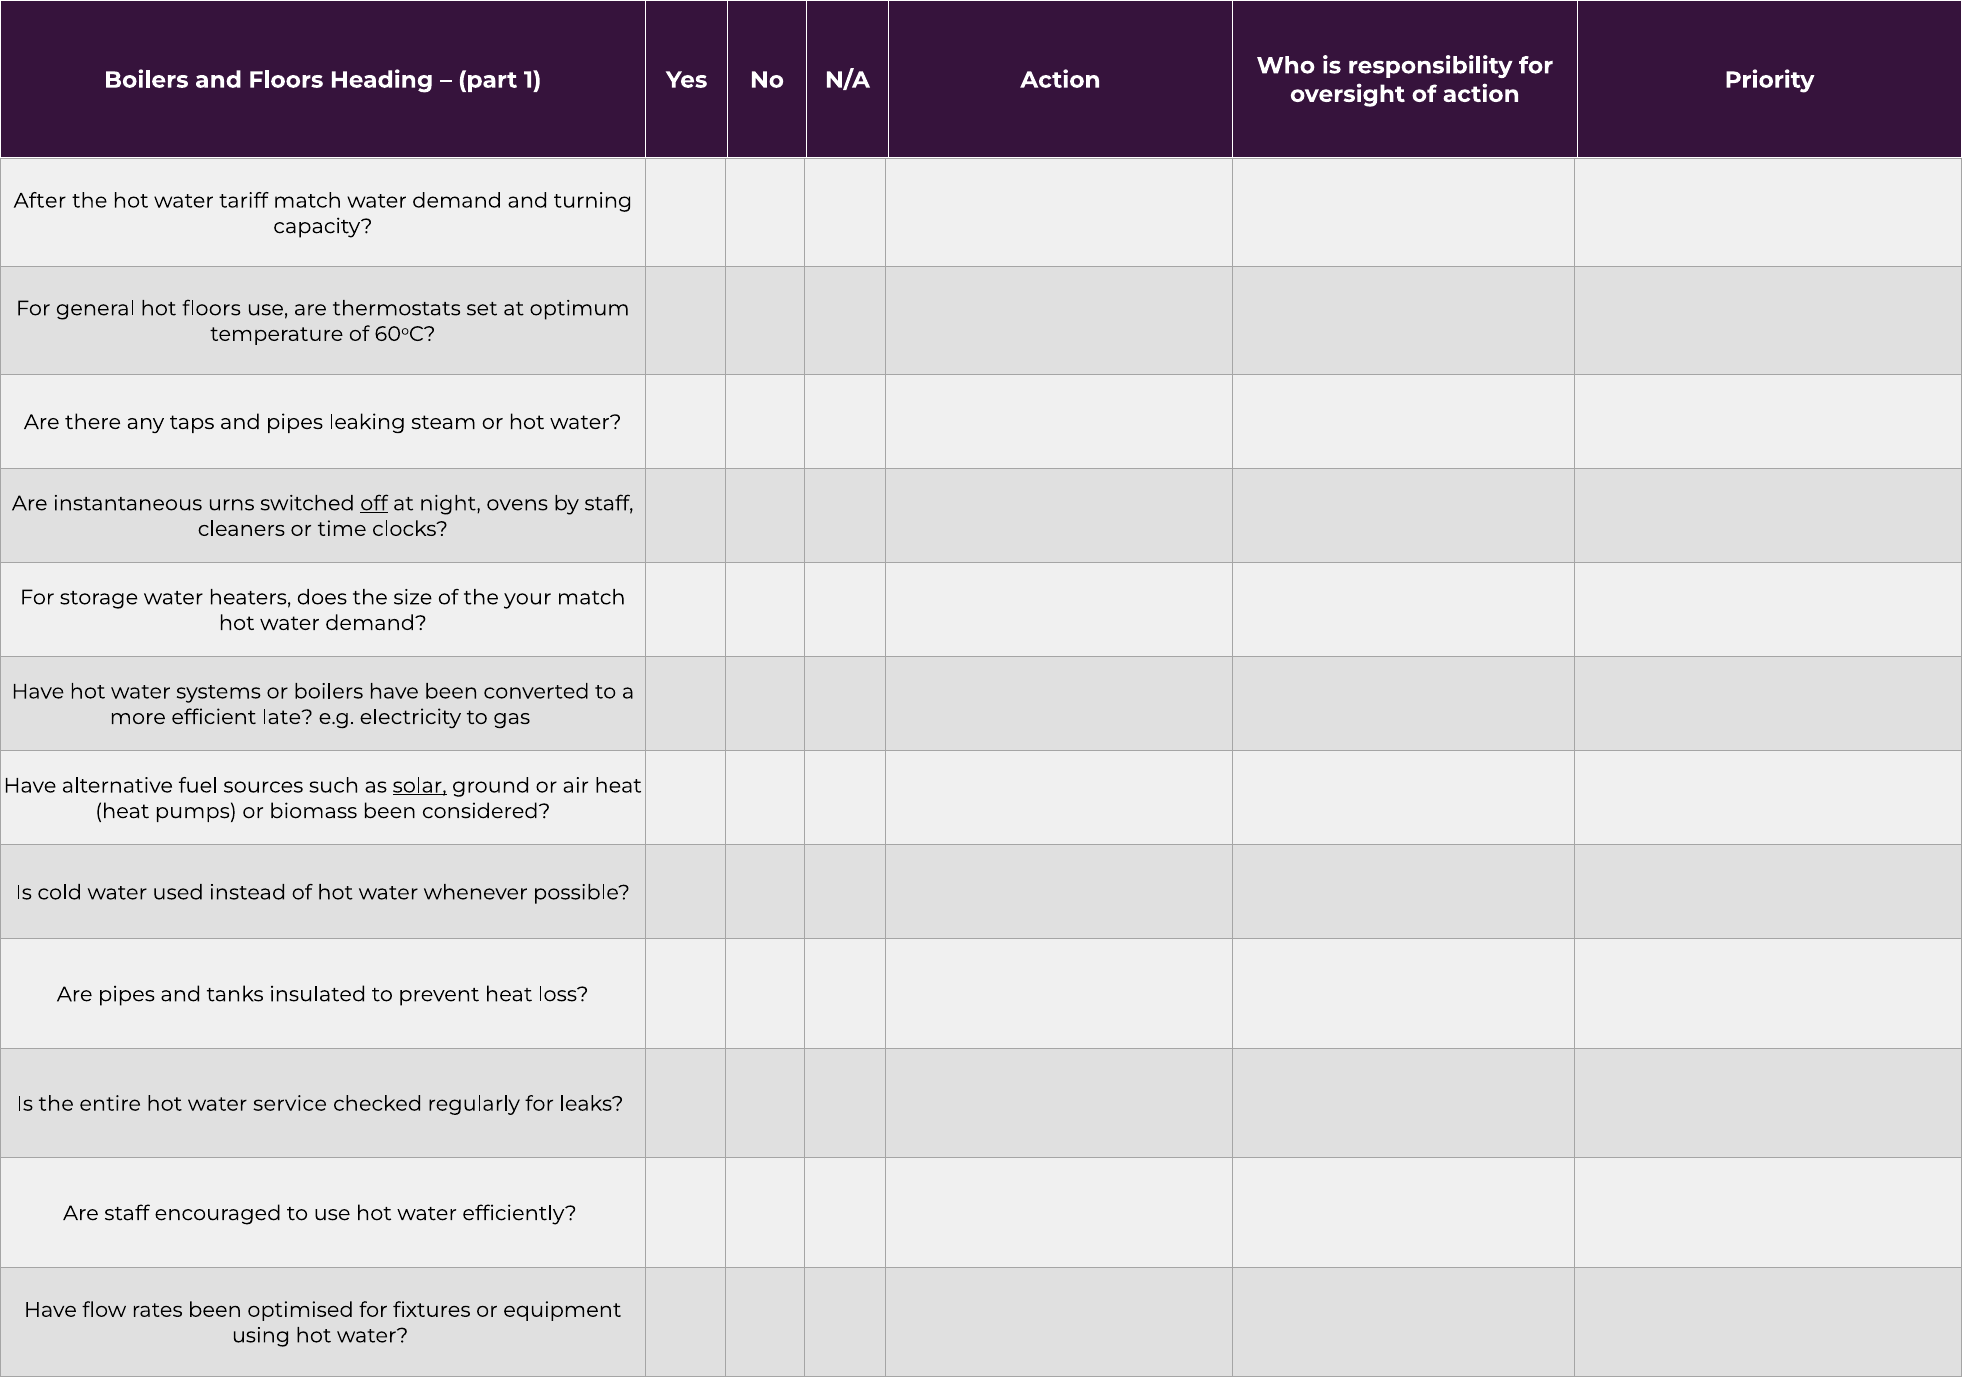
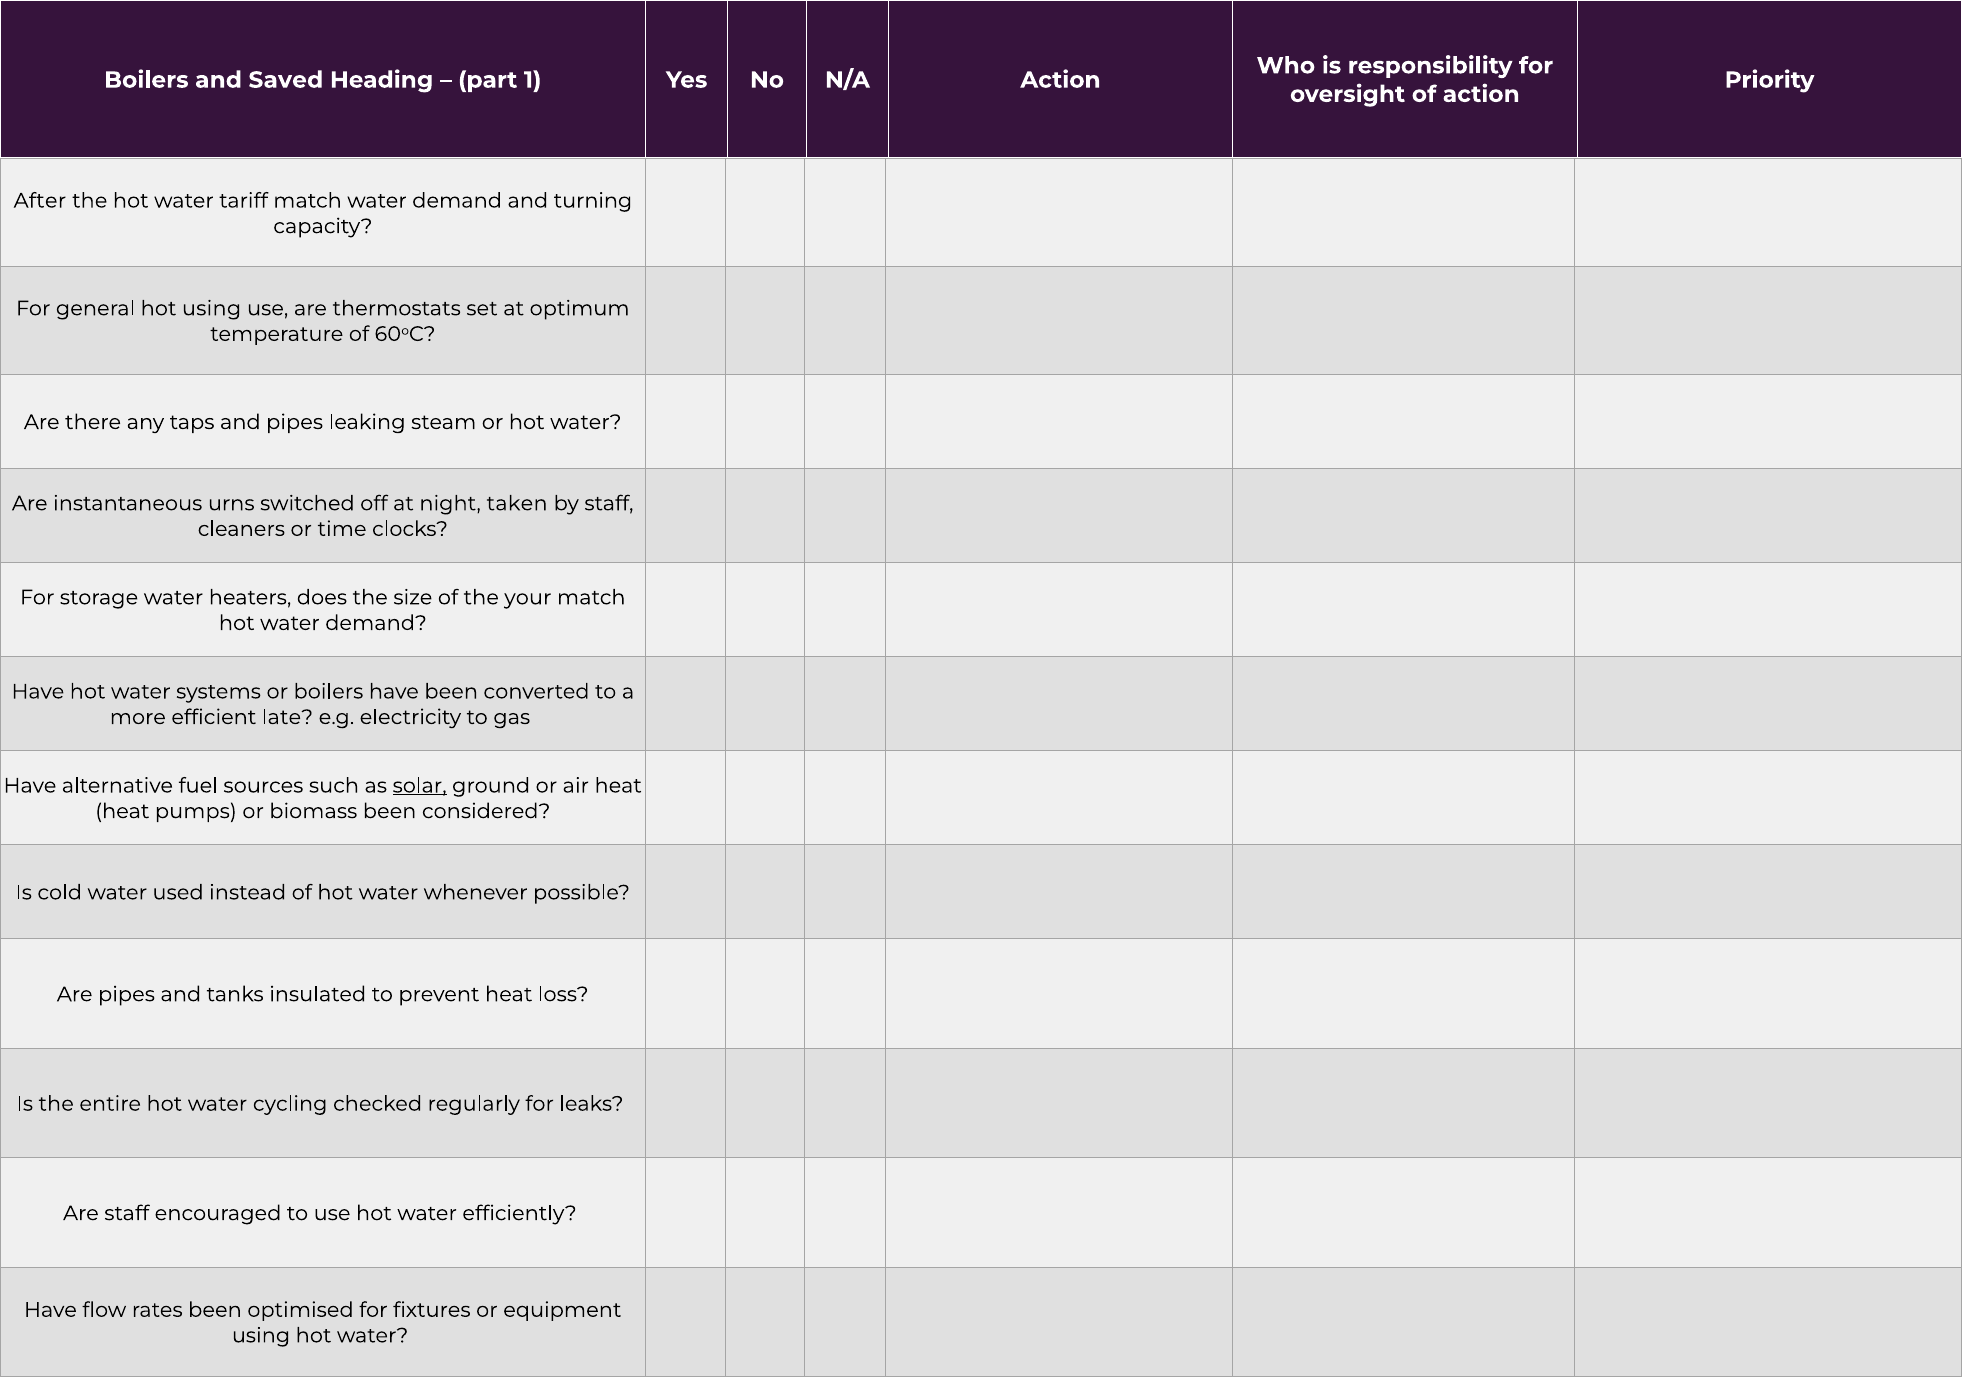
and Floors: Floors -> Saved
hot floors: floors -> using
off underline: present -> none
ovens: ovens -> taken
service: service -> cycling
